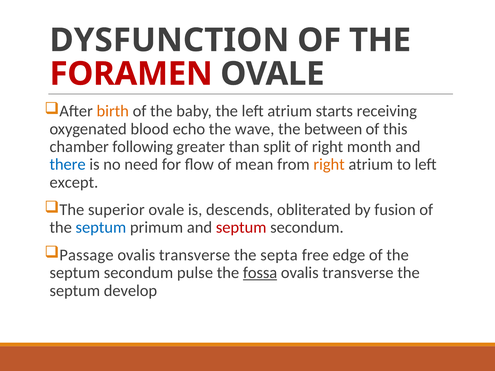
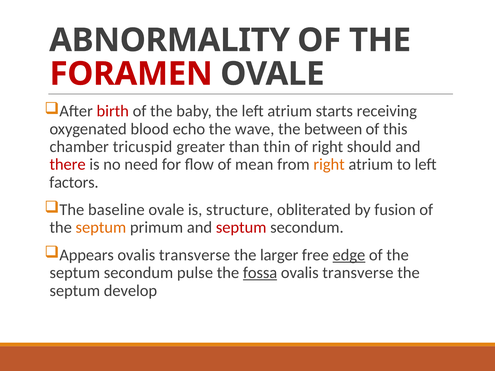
DYSFUNCTION: DYSFUNCTION -> ABNORMALITY
birth colour: orange -> red
following: following -> tricuspid
split: split -> thin
month: month -> should
there colour: blue -> red
except: except -> factors
superior: superior -> baseline
descends: descends -> structure
septum at (101, 228) colour: blue -> orange
Passage: Passage -> Appears
septa: septa -> larger
edge underline: none -> present
